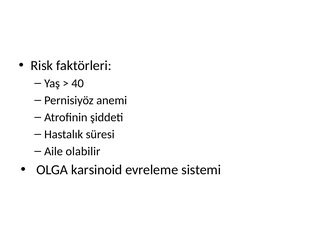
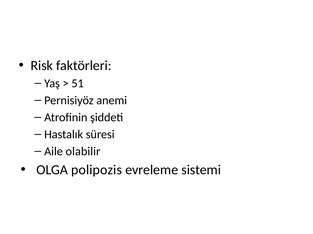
40: 40 -> 51
karsinoid: karsinoid -> polipozis
